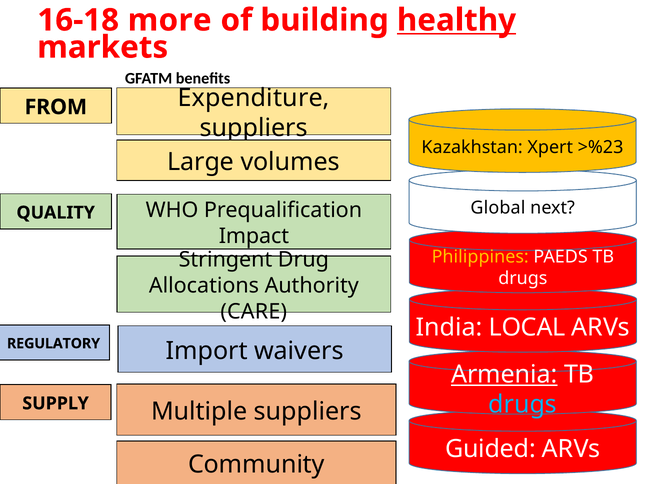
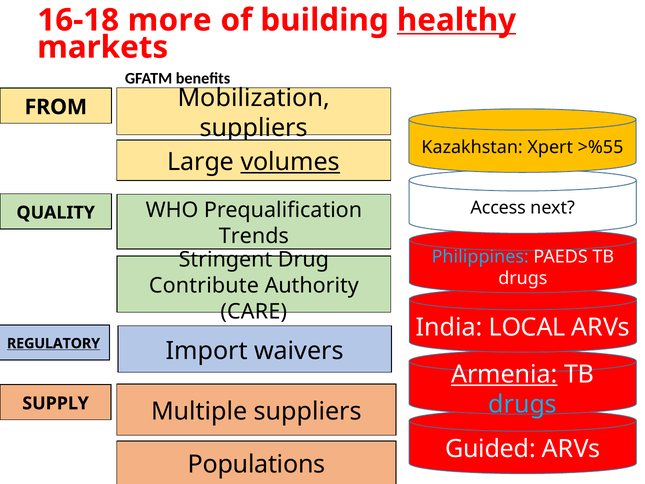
Expenditure: Expenditure -> Mobilization
>%23: >%23 -> >%55
volumes underline: none -> present
Global: Global -> Access
Impact: Impact -> Trends
Philippines colour: yellow -> light blue
Allocations: Allocations -> Contribute
REGULATORY underline: none -> present
Community: Community -> Populations
